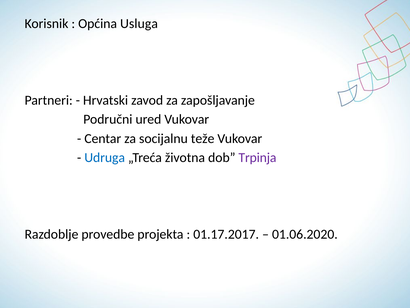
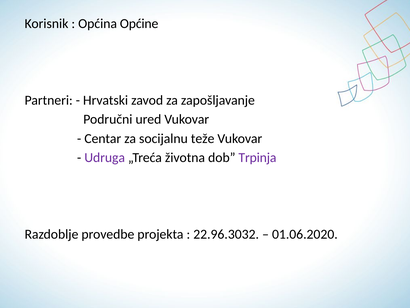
Usluga: Usluga -> Općine
Udruga colour: blue -> purple
01.17.2017: 01.17.2017 -> 22.96.3032
